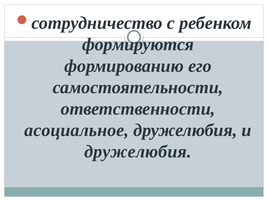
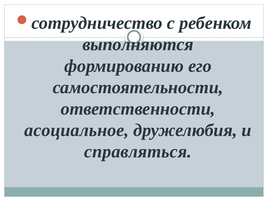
формируются: формируются -> выполняются
дружелюбия at (138, 152): дружелюбия -> справляться
